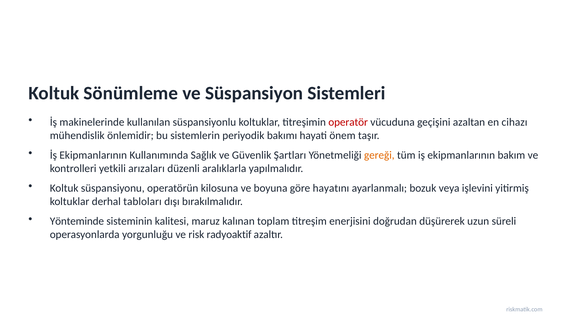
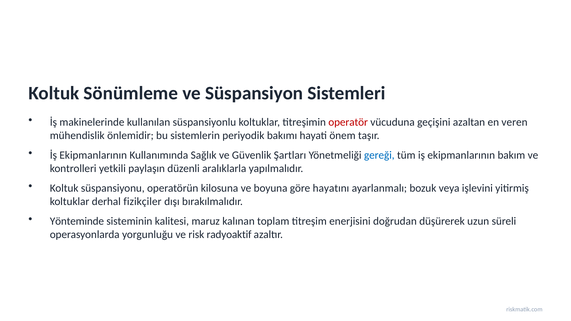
cihazı: cihazı -> veren
gereği colour: orange -> blue
arızaları: arızaları -> paylaşın
tabloları: tabloları -> fizikçiler
